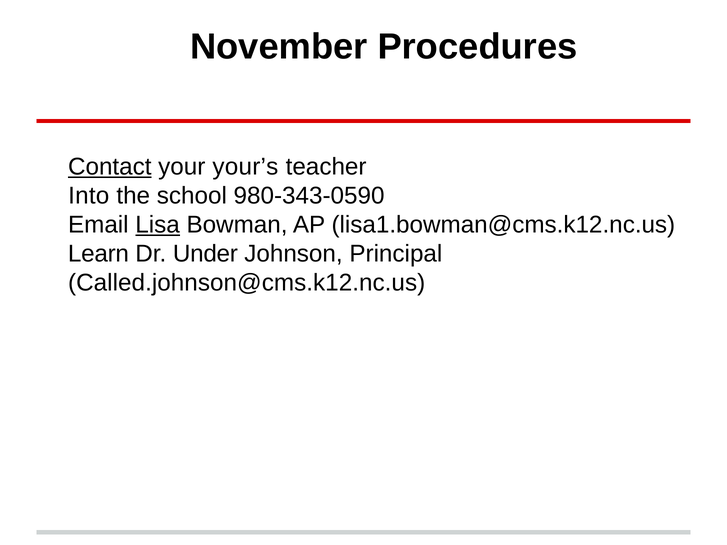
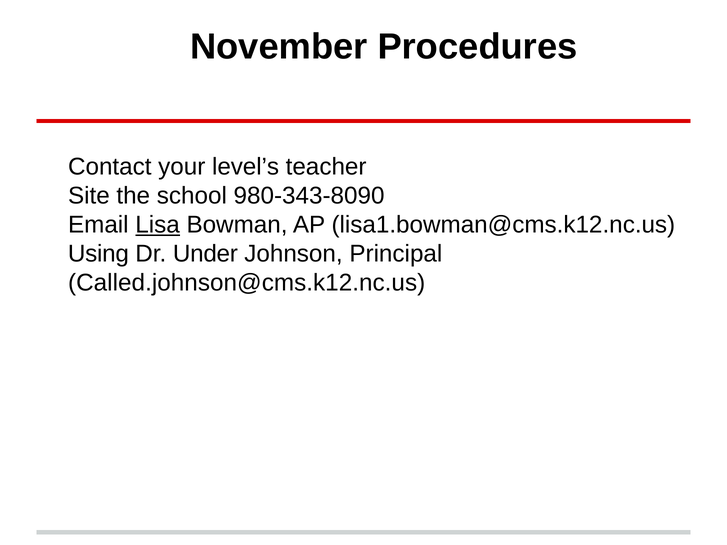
Contact underline: present -> none
your’s: your’s -> level’s
Into: Into -> Site
980-343-0590: 980-343-0590 -> 980-343-8090
Learn: Learn -> Using
